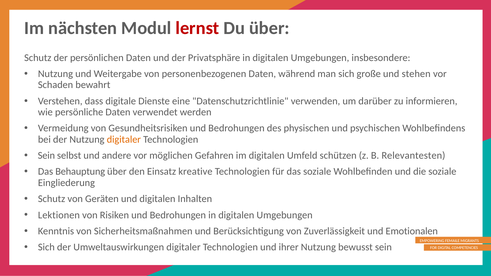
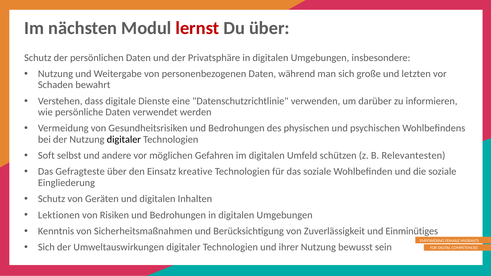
stehen: stehen -> letzten
digitaler at (124, 139) colour: orange -> black
Sein at (46, 156): Sein -> Soft
Behauptung: Behauptung -> Gefragteste
Emotionalen: Emotionalen -> Einminütiges
